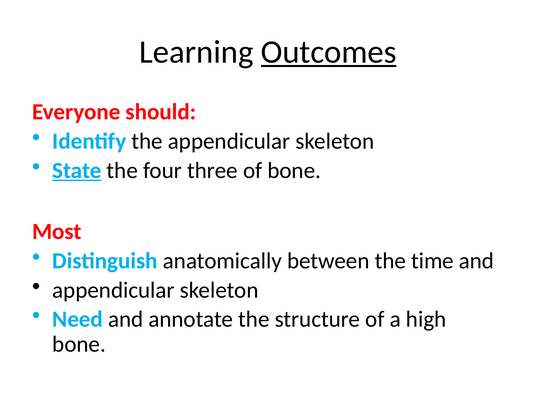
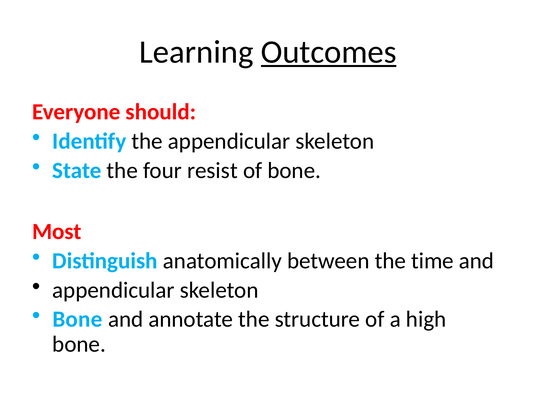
State underline: present -> none
three: three -> resist
Need at (78, 319): Need -> Bone
